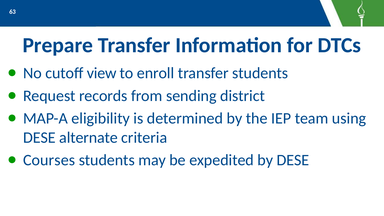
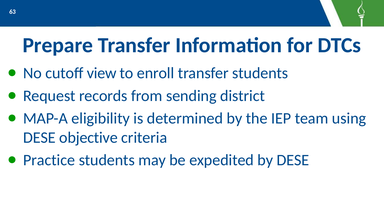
alternate: alternate -> objective
Courses: Courses -> Practice
